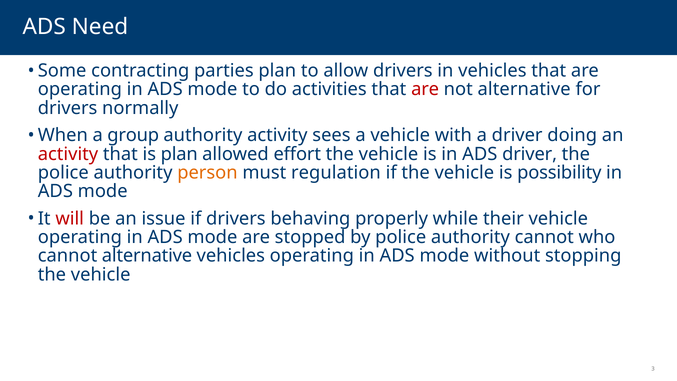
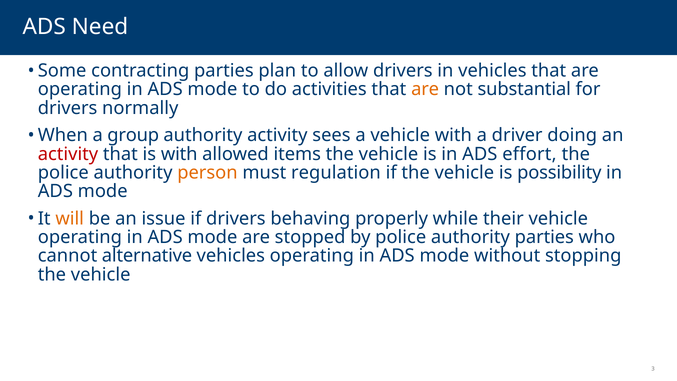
are at (425, 89) colour: red -> orange
not alternative: alternative -> substantial
is plan: plan -> with
effort: effort -> items
ADS driver: driver -> effort
will colour: red -> orange
authority cannot: cannot -> parties
